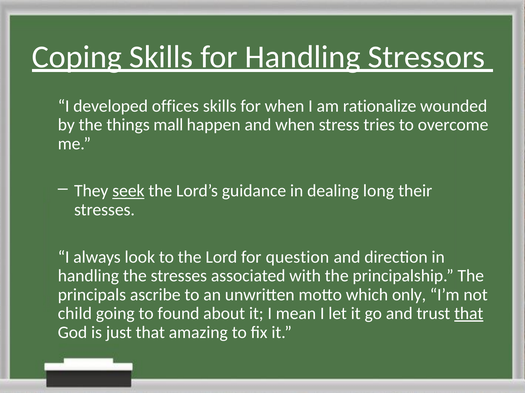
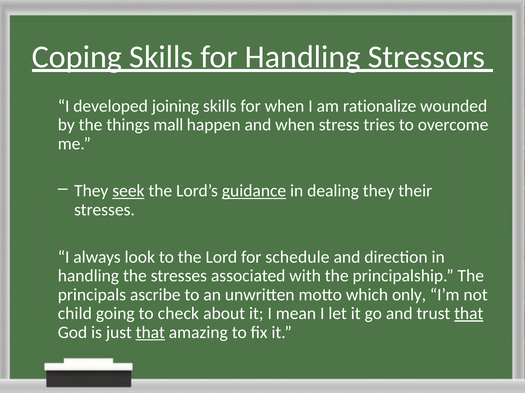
offices: offices -> joining
guidance underline: none -> present
dealing long: long -> they
question: question -> schedule
found: found -> check
that at (150, 333) underline: none -> present
